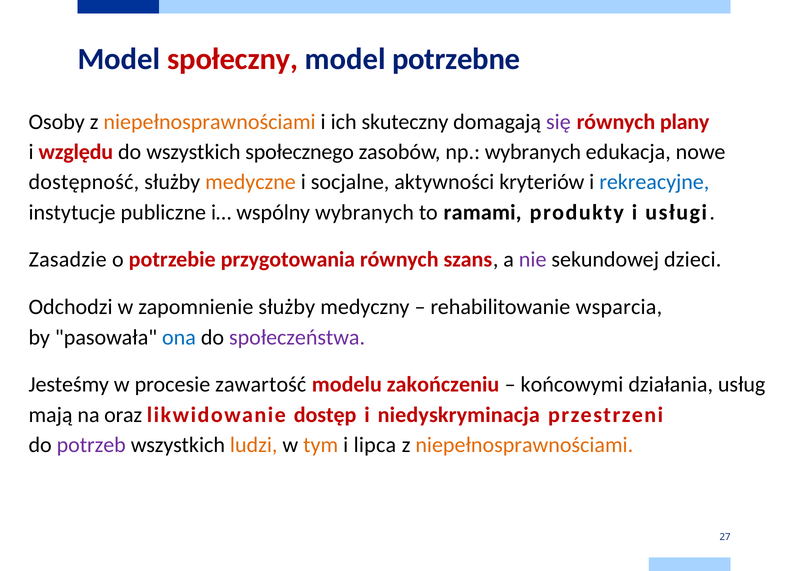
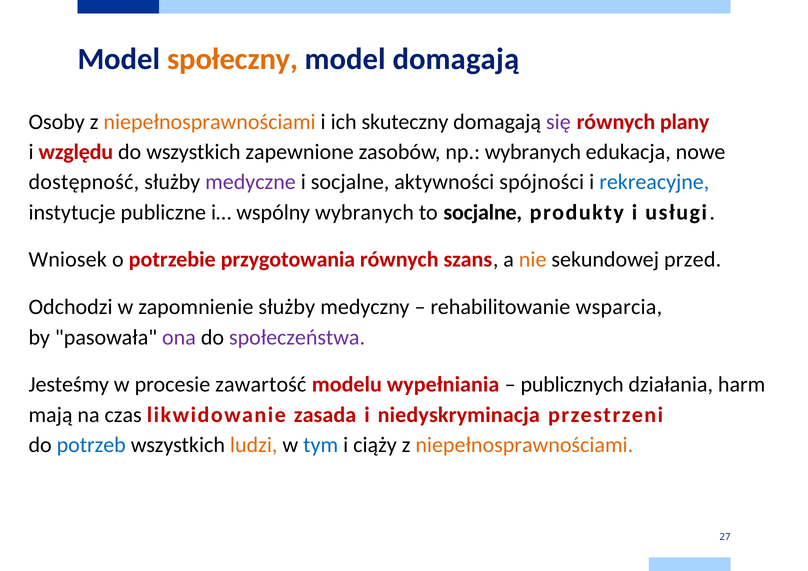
społeczny colour: red -> orange
model potrzebne: potrzebne -> domagają
społecznego: społecznego -> zapewnione
medyczne colour: orange -> purple
kryteriów: kryteriów -> spójności
to ramami: ramami -> socjalne
Zasadzie: Zasadzie -> Wniosek
nie colour: purple -> orange
dzieci: dzieci -> przed
ona colour: blue -> purple
zakończeniu: zakończeniu -> wypełniania
końcowymi: końcowymi -> publicznych
usług: usług -> harm
oraz: oraz -> czas
dostęp: dostęp -> zasada
potrzeb colour: purple -> blue
tym colour: orange -> blue
lipca: lipca -> ciąży
